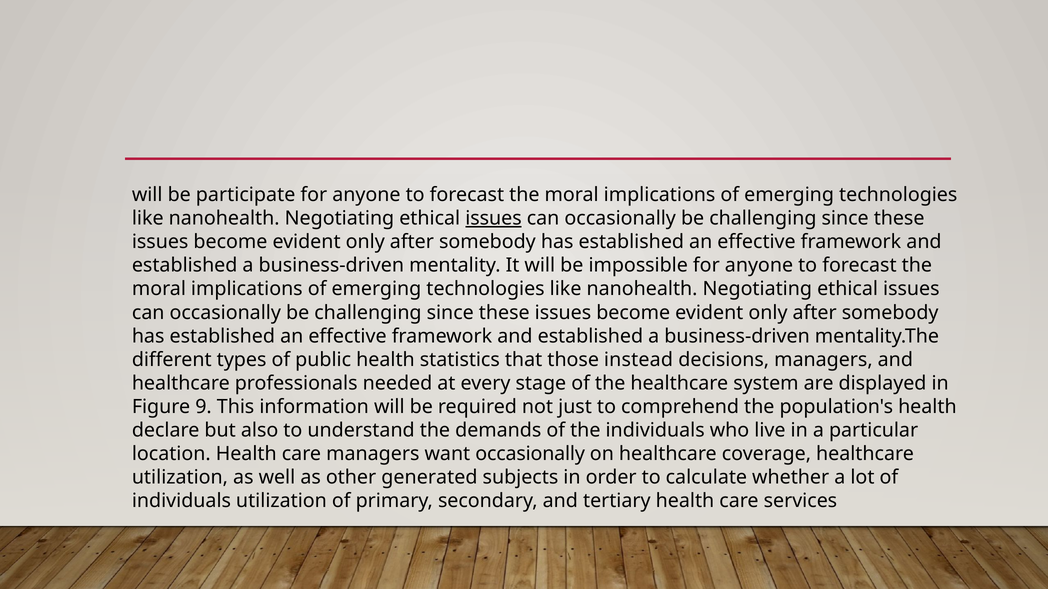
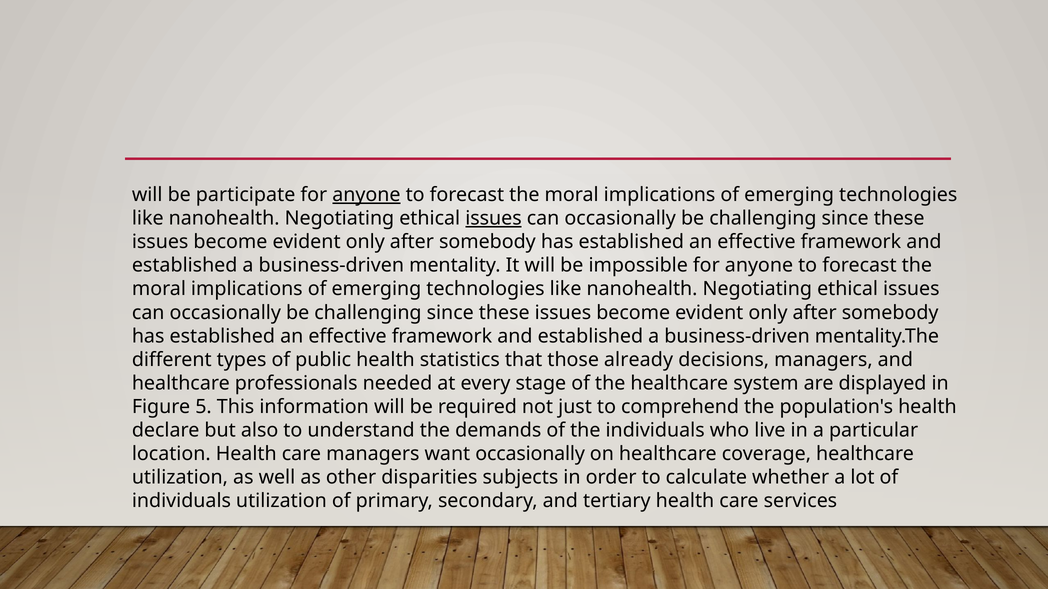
anyone at (366, 195) underline: none -> present
instead: instead -> already
9: 9 -> 5
generated: generated -> disparities
